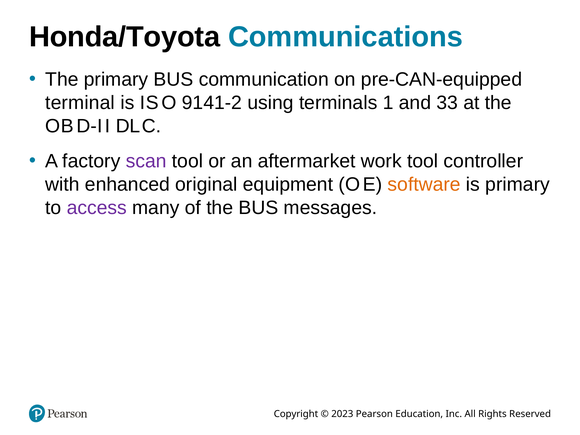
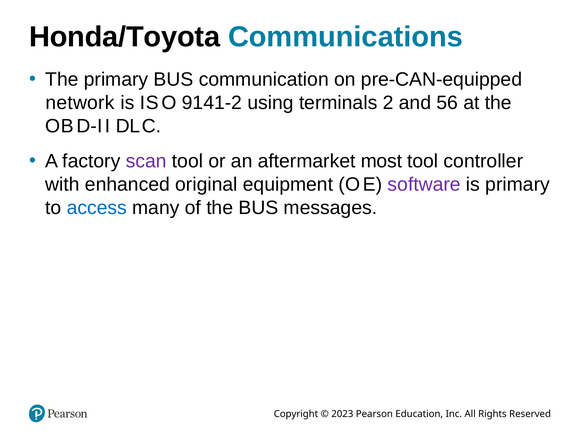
terminal: terminal -> network
1: 1 -> 2
33: 33 -> 56
work: work -> most
software colour: orange -> purple
access colour: purple -> blue
